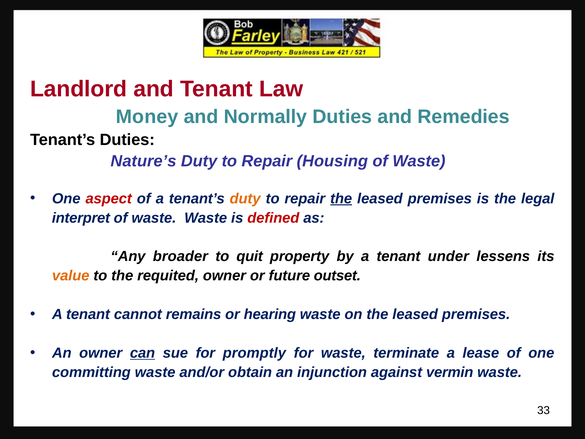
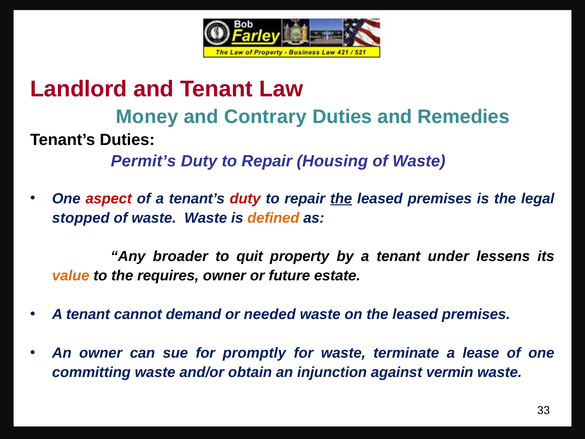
Normally: Normally -> Contrary
Nature’s: Nature’s -> Permit’s
duty at (245, 198) colour: orange -> red
interpret: interpret -> stopped
defined colour: red -> orange
requited: requited -> requires
outset: outset -> estate
remains: remains -> demand
hearing: hearing -> needed
can underline: present -> none
